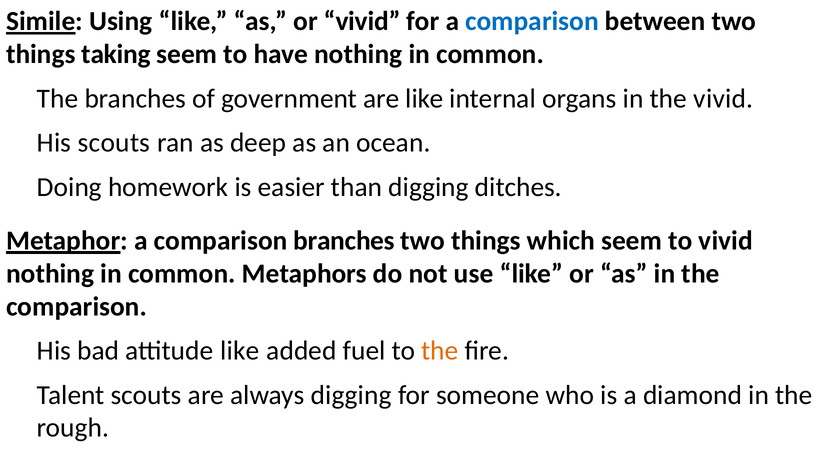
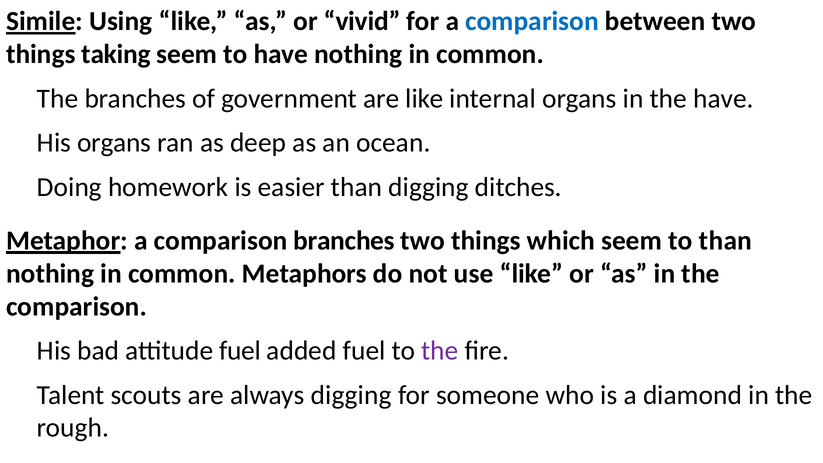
the vivid: vivid -> have
His scouts: scouts -> organs
to vivid: vivid -> than
attitude like: like -> fuel
the at (440, 351) colour: orange -> purple
